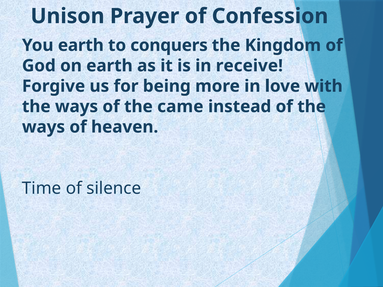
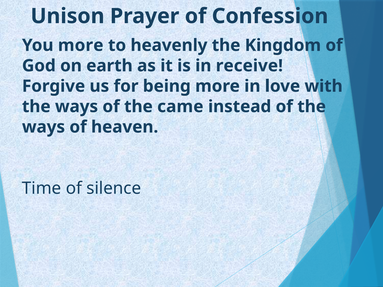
You earth: earth -> more
conquers: conquers -> heavenly
